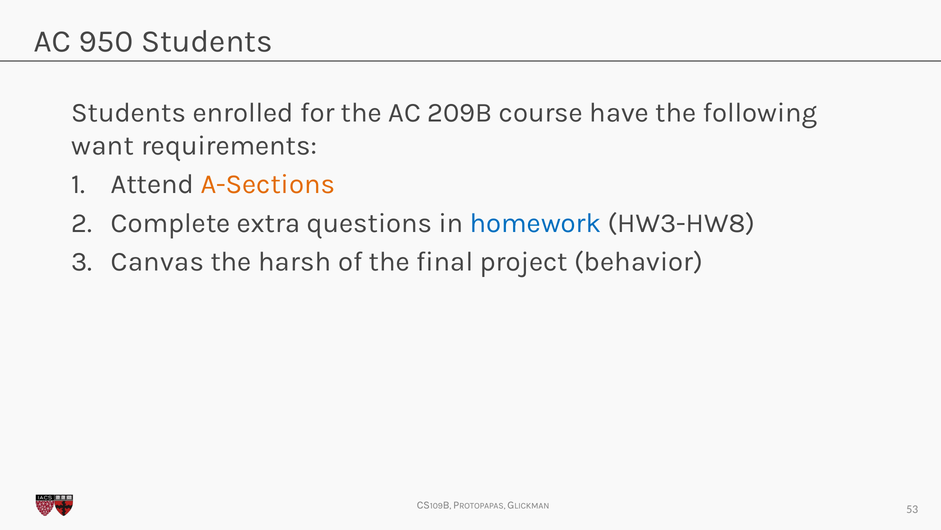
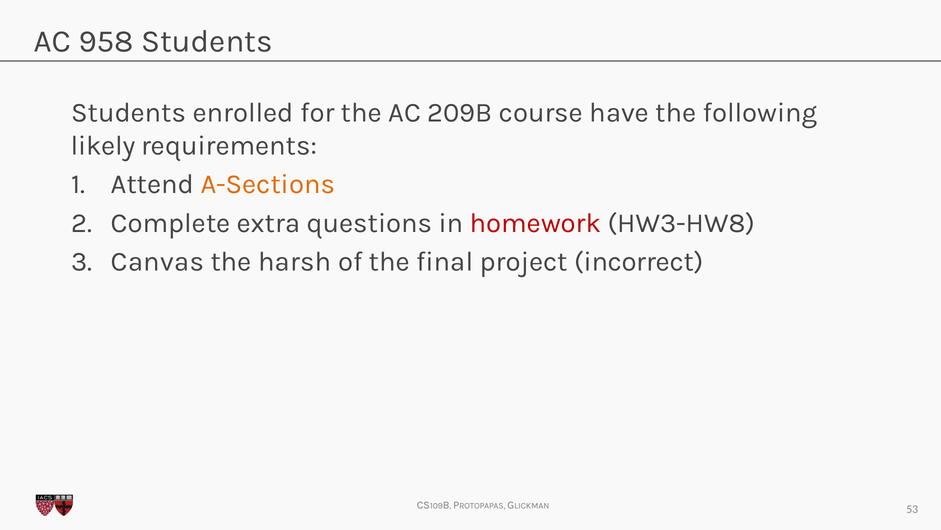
950: 950 -> 958
want: want -> likely
homework colour: blue -> red
behavior: behavior -> incorrect
